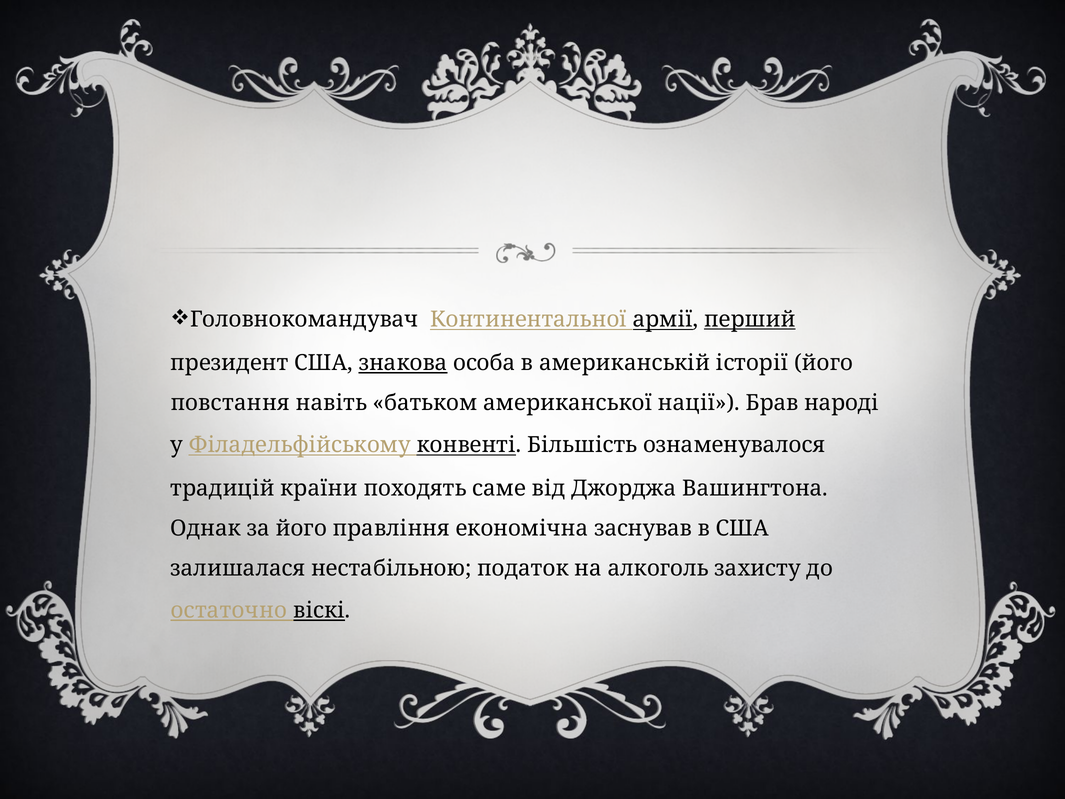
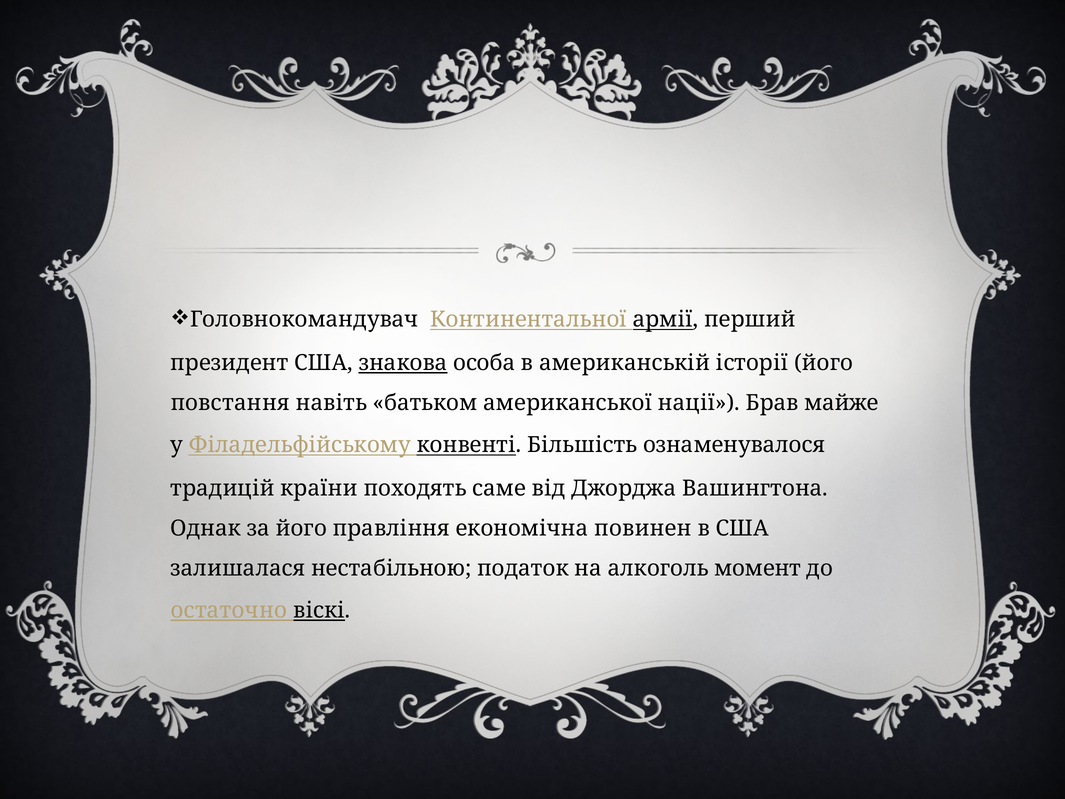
перший underline: present -> none
народі: народі -> майже
заснував: заснував -> повинен
захисту: захисту -> момент
